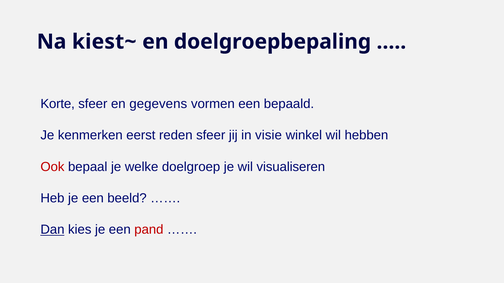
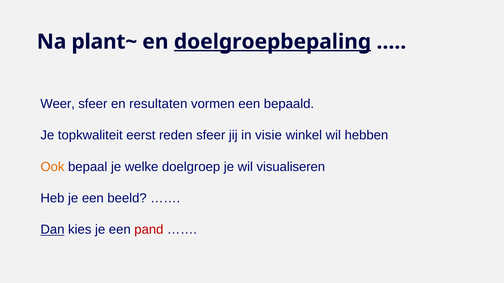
kiest~: kiest~ -> plant~
doelgroepbepaling underline: none -> present
Korte: Korte -> Weer
gegevens: gegevens -> resultaten
kenmerken: kenmerken -> topkwaliteit
Ook colour: red -> orange
